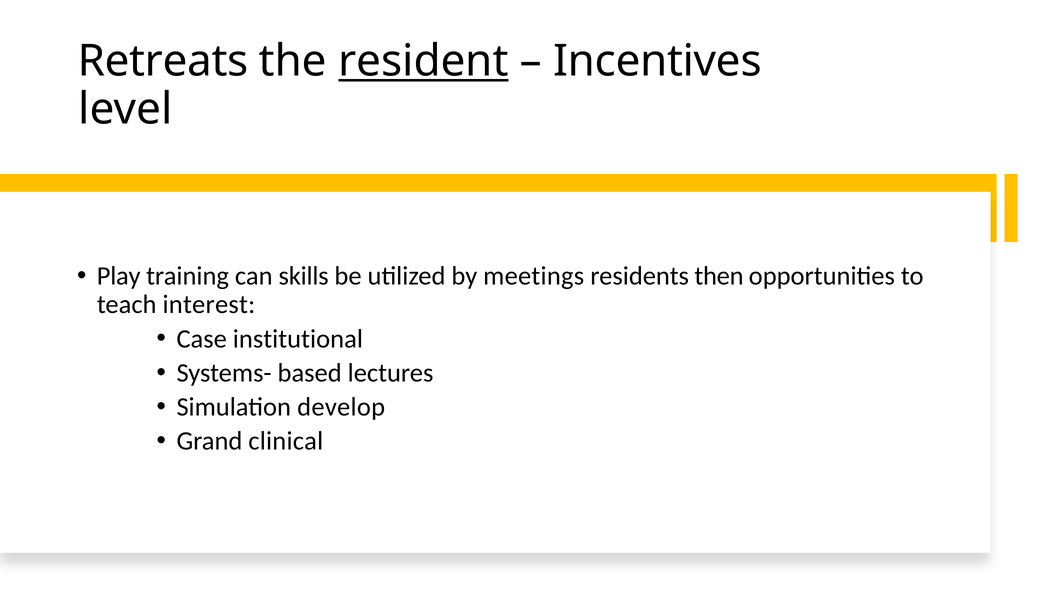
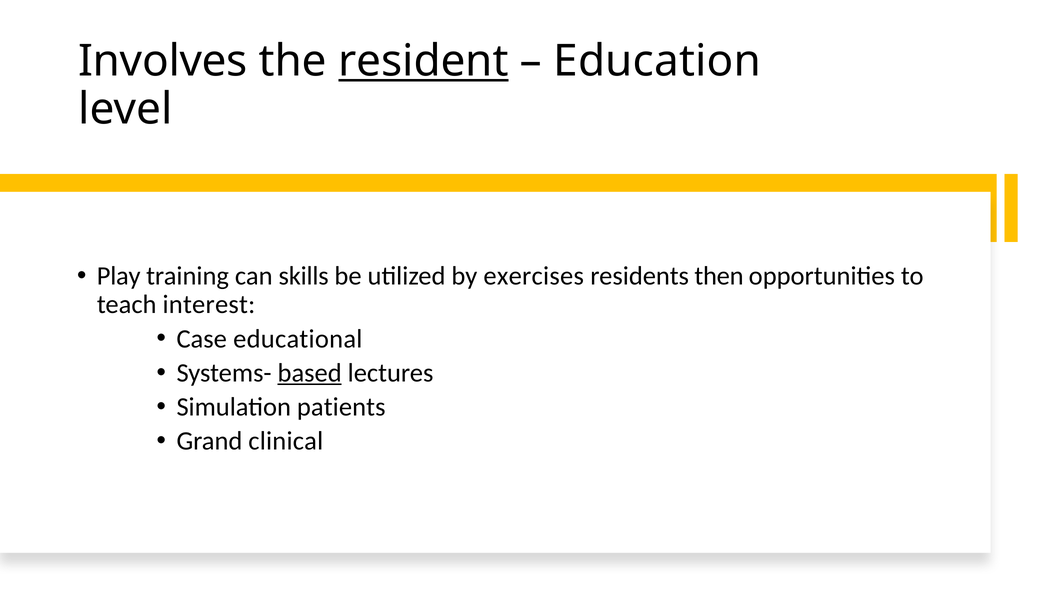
Retreats: Retreats -> Involves
Incentives: Incentives -> Education
meetings: meetings -> exercises
institutional: institutional -> educational
based underline: none -> present
develop: develop -> patients
